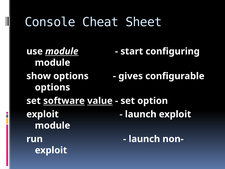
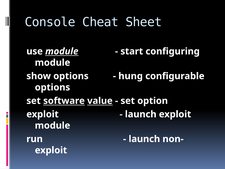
gives: gives -> hung
